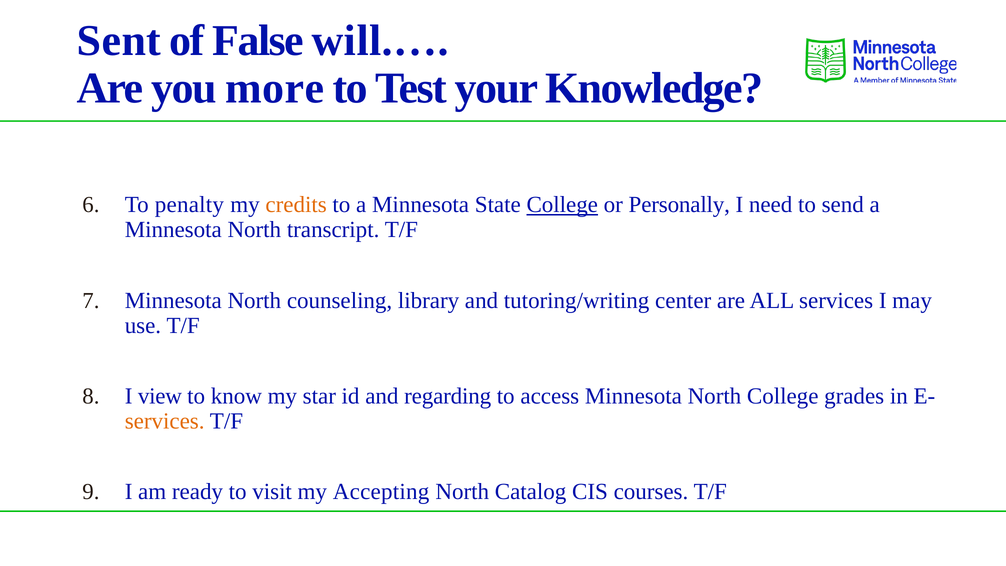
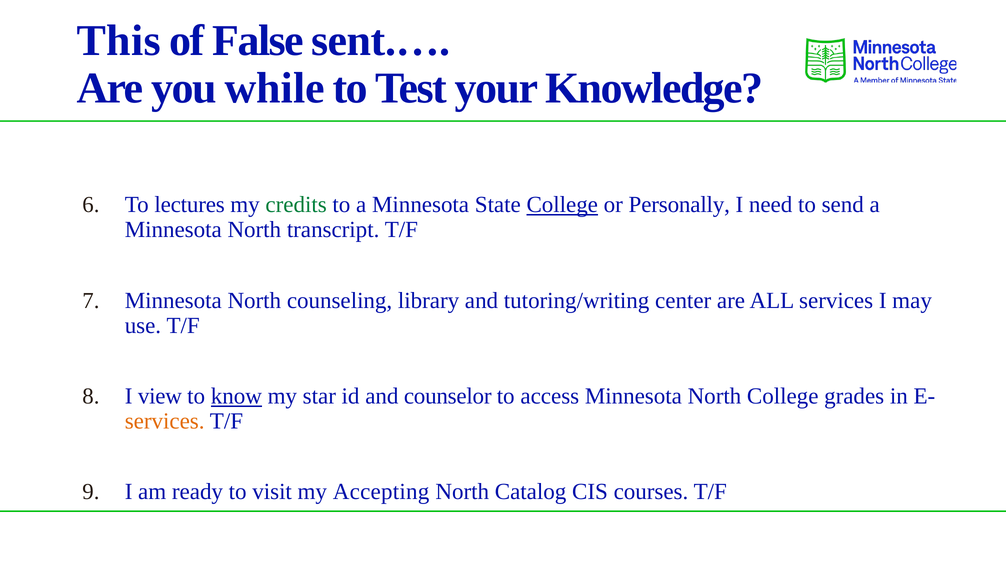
Sent: Sent -> This
will.…: will.… -> sent.…
more: more -> while
penalty: penalty -> lectures
credits colour: orange -> green
know underline: none -> present
regarding: regarding -> counselor
